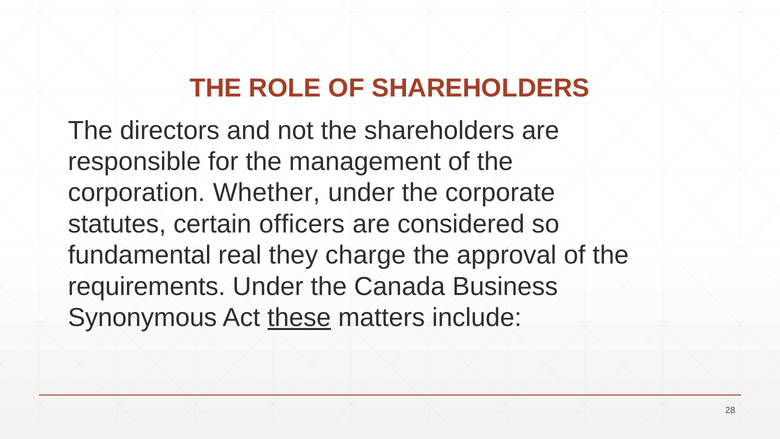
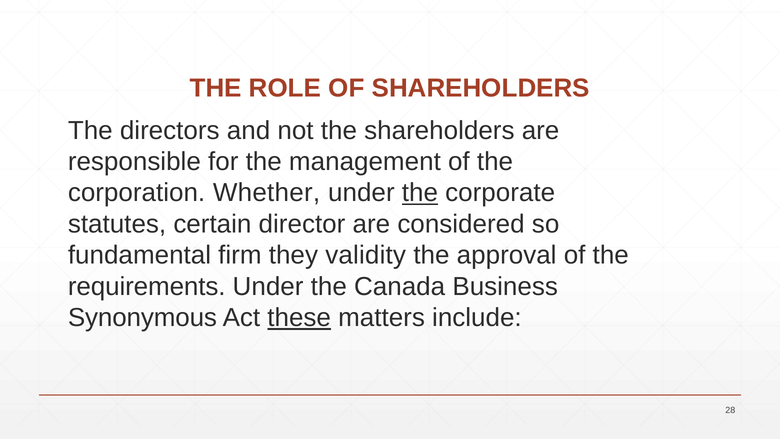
the at (420, 193) underline: none -> present
officers: officers -> director
real: real -> firm
charge: charge -> validity
